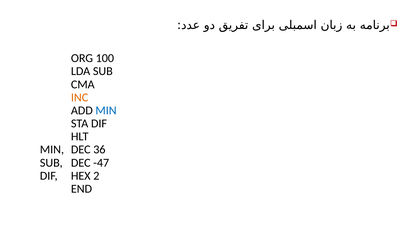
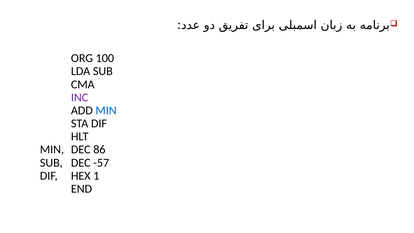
INC colour: orange -> purple
36: 36 -> 86
-47: -47 -> -57
2: 2 -> 1
